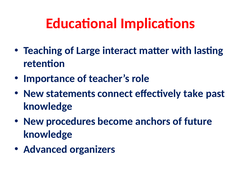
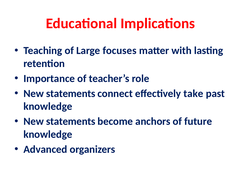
interact: interact -> focuses
procedures at (71, 121): procedures -> statements
